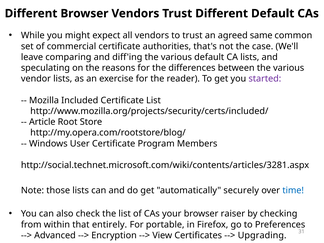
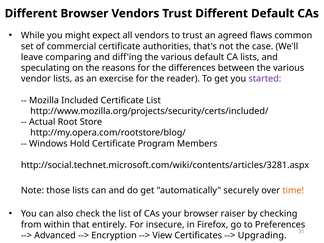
same: same -> flaws
Article: Article -> Actual
User: User -> Hold
time colour: blue -> orange
portable: portable -> insecure
